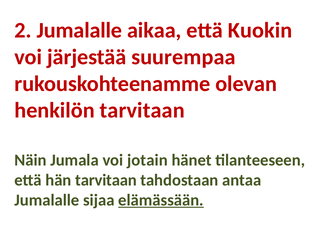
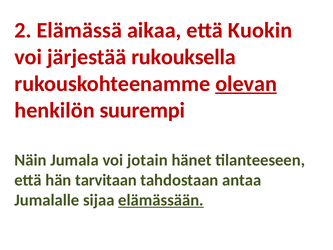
2 Jumalalle: Jumalalle -> Elämässä
suurempaa: suurempaa -> rukouksella
olevan underline: none -> present
henkilön tarvitaan: tarvitaan -> suurempi
